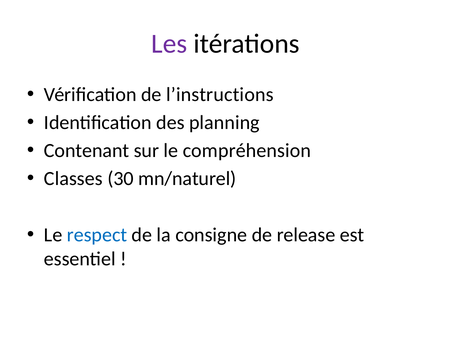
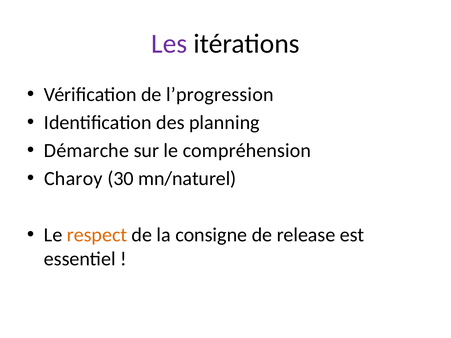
l’instructions: l’instructions -> l’progression
Contenant: Contenant -> Démarche
Classes: Classes -> Charoy
respect colour: blue -> orange
